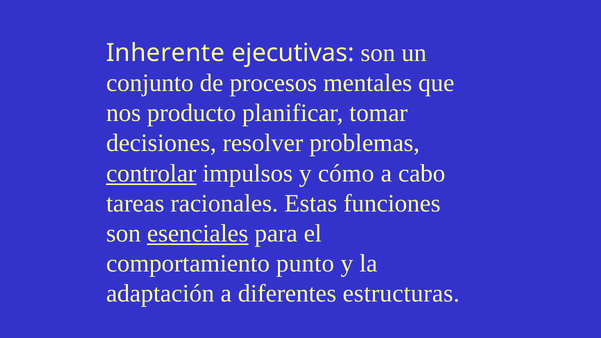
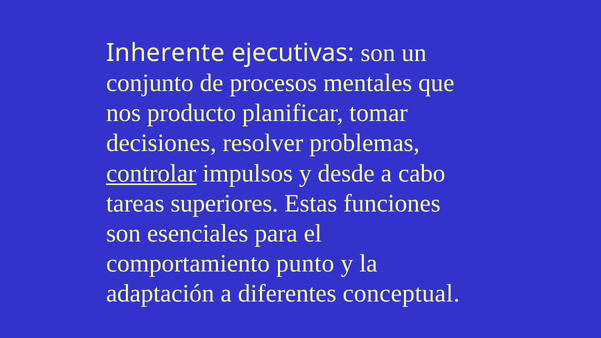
cómo: cómo -> desde
racionales: racionales -> superiores
esenciales underline: present -> none
estructuras: estructuras -> conceptual
